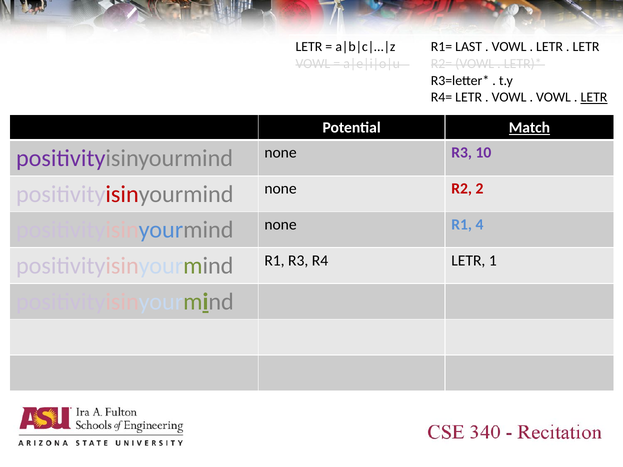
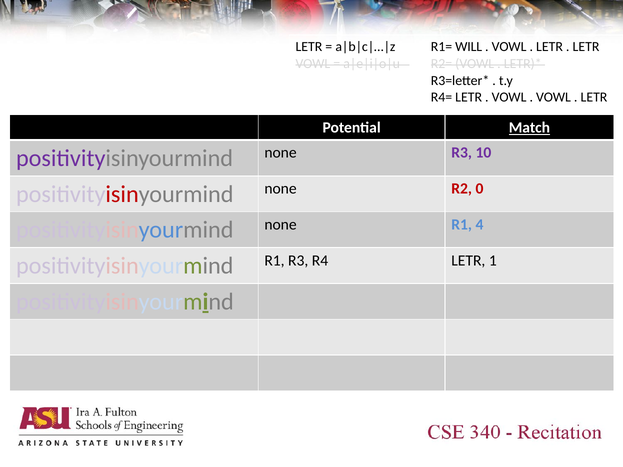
LAST: LAST -> WILL
LETR at (594, 97) underline: present -> none
2: 2 -> 0
